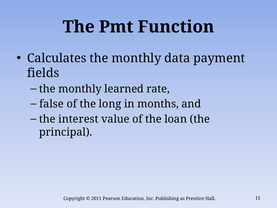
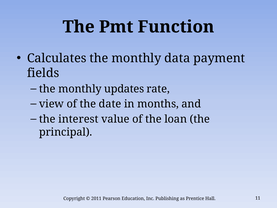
learned: learned -> updates
false: false -> view
long: long -> date
